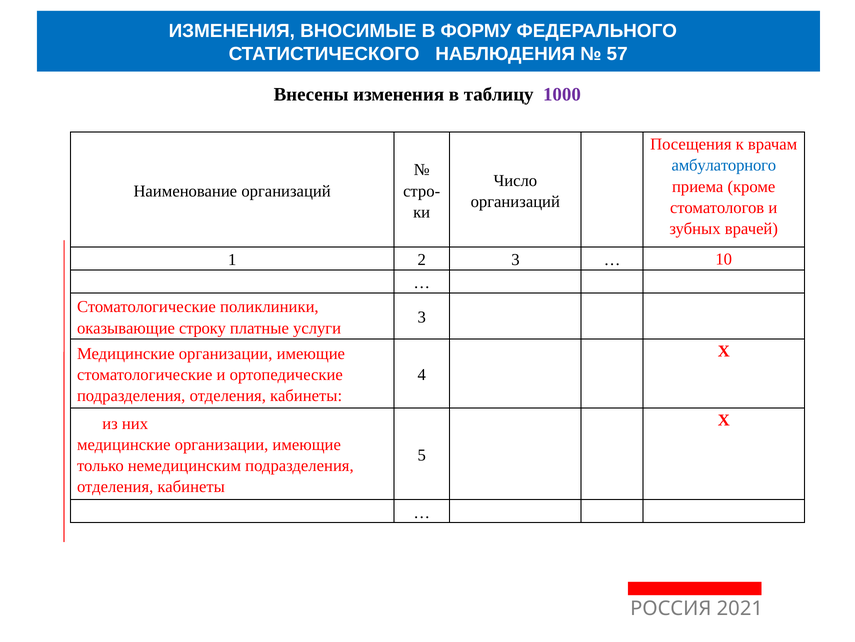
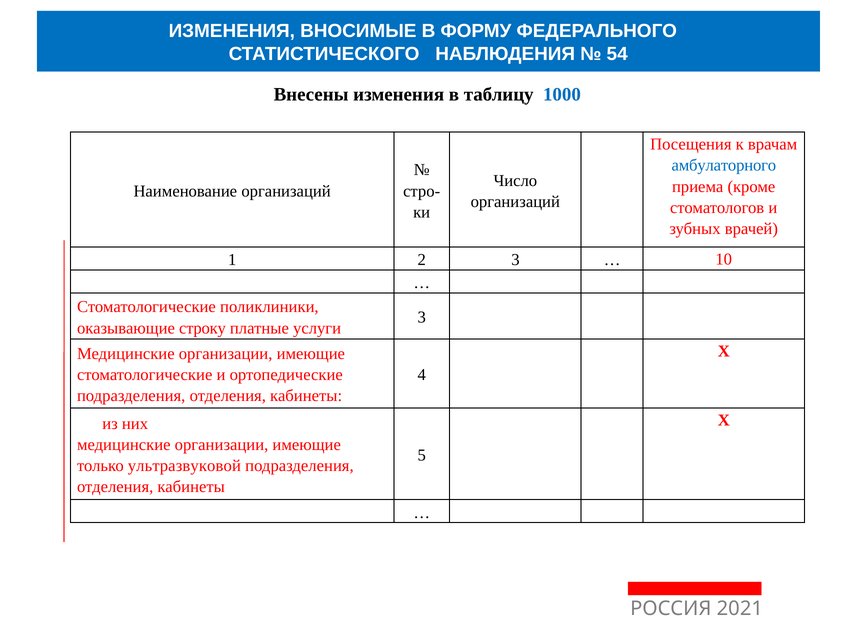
57: 57 -> 54
1000 colour: purple -> blue
немедицинским: немедицинским -> ультразвуковой
